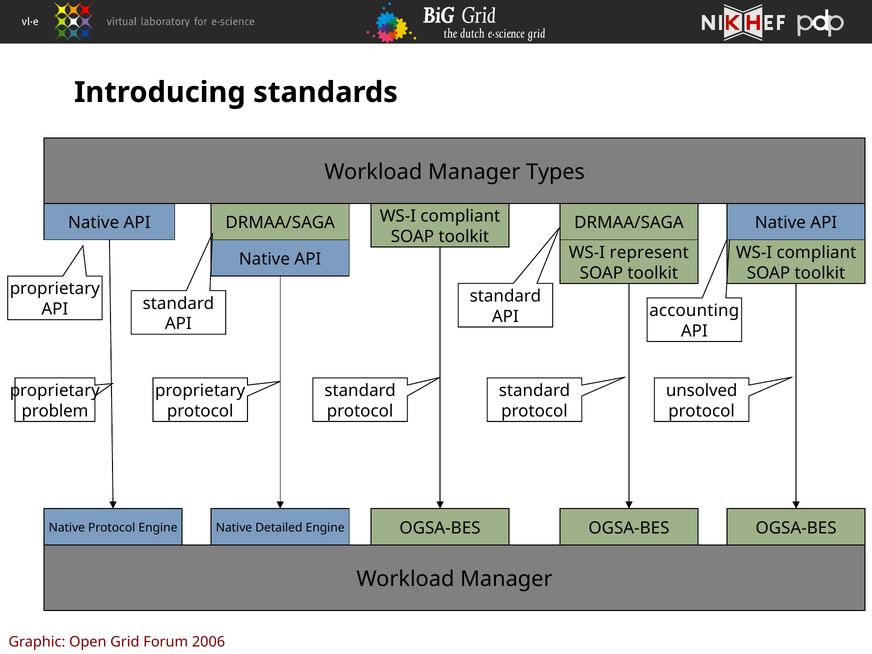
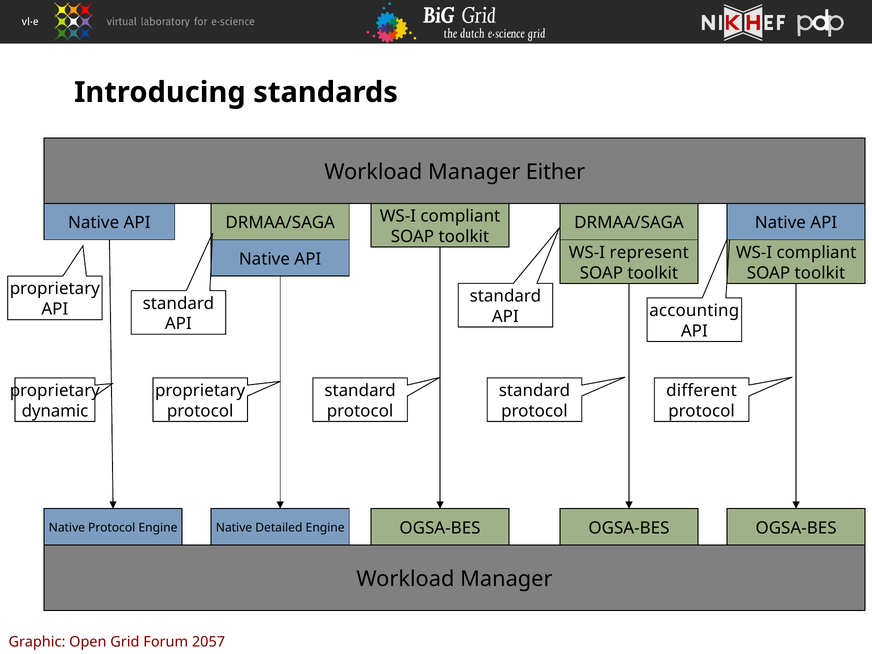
Types: Types -> Either
unsolved: unsolved -> different
problem: problem -> dynamic
2006: 2006 -> 2057
